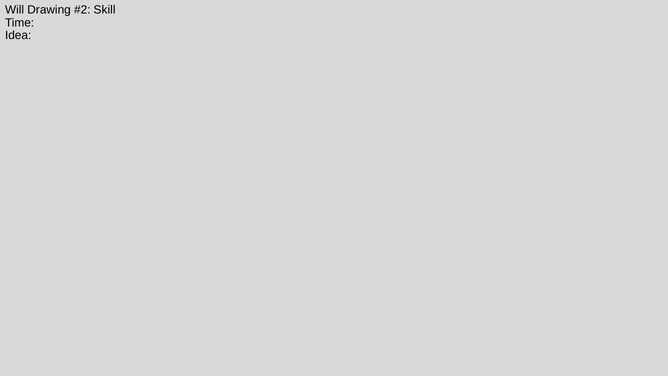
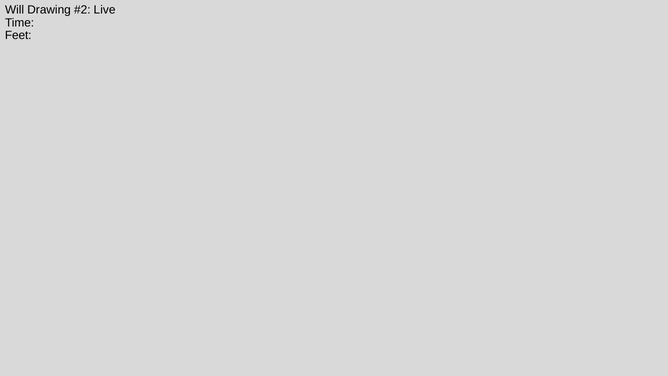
Skill: Skill -> Live
Idea: Idea -> Feet
